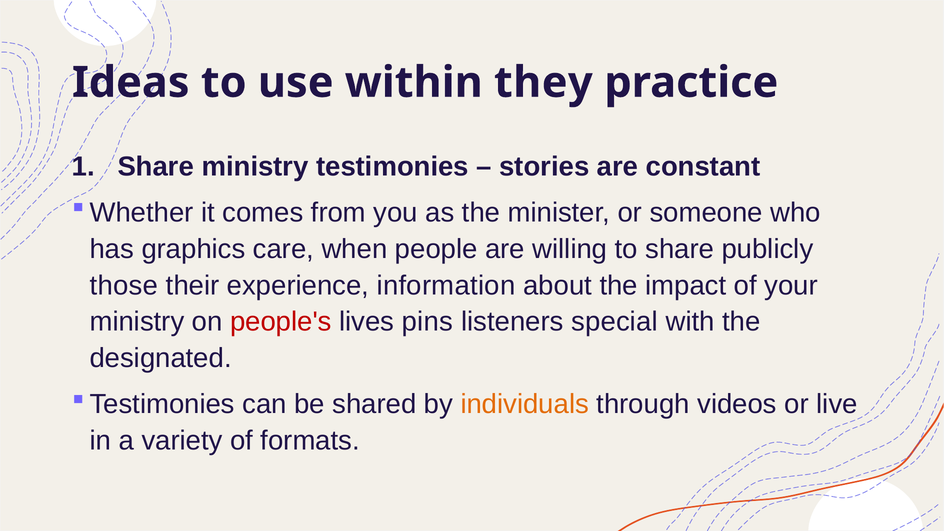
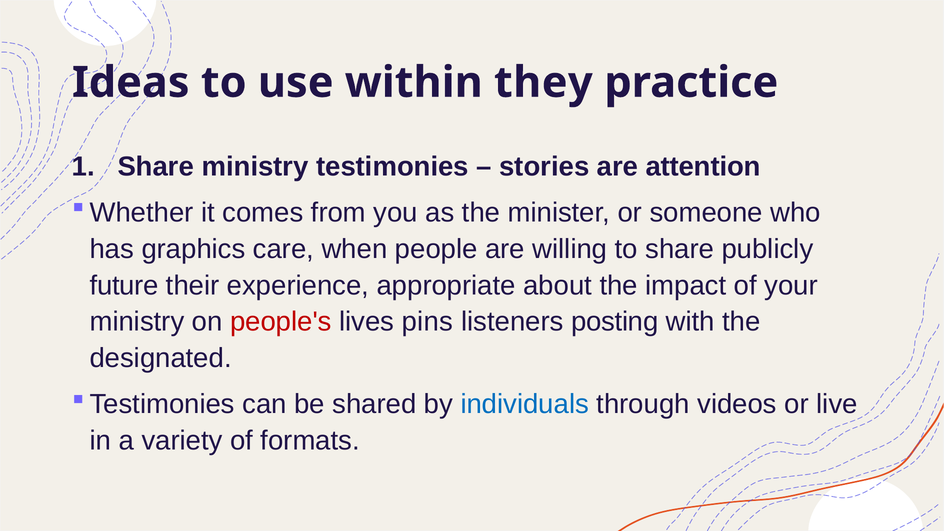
constant: constant -> attention
those: those -> future
information: information -> appropriate
special: special -> posting
individuals colour: orange -> blue
